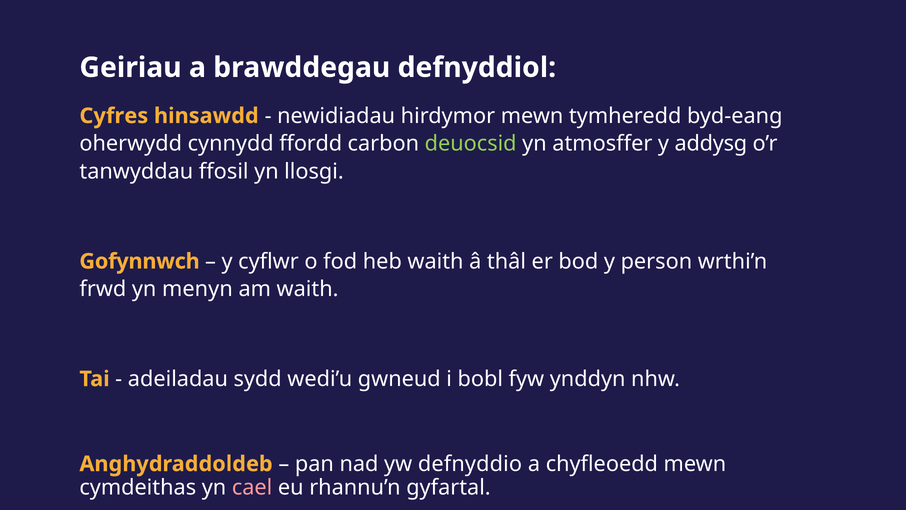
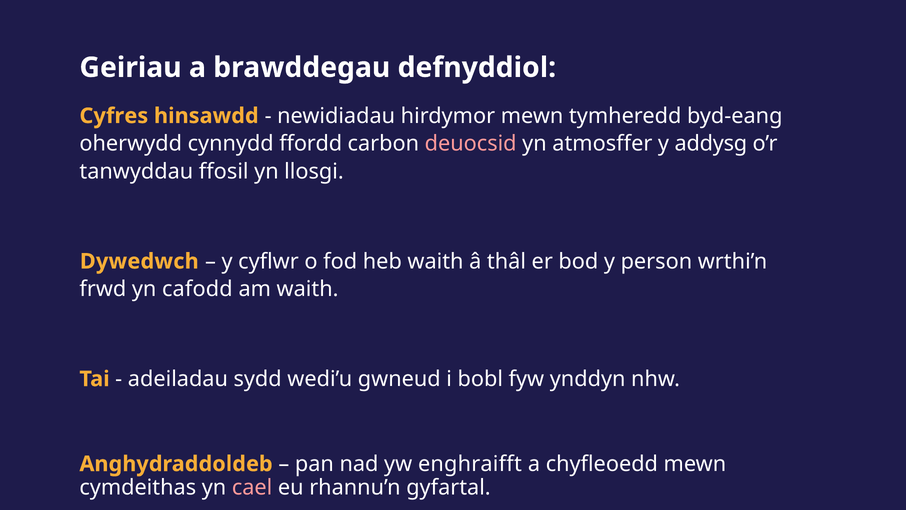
deuocsid colour: light green -> pink
Gofynnwch: Gofynnwch -> Dywedwch
menyn: menyn -> cafodd
defnyddio: defnyddio -> enghraifft
